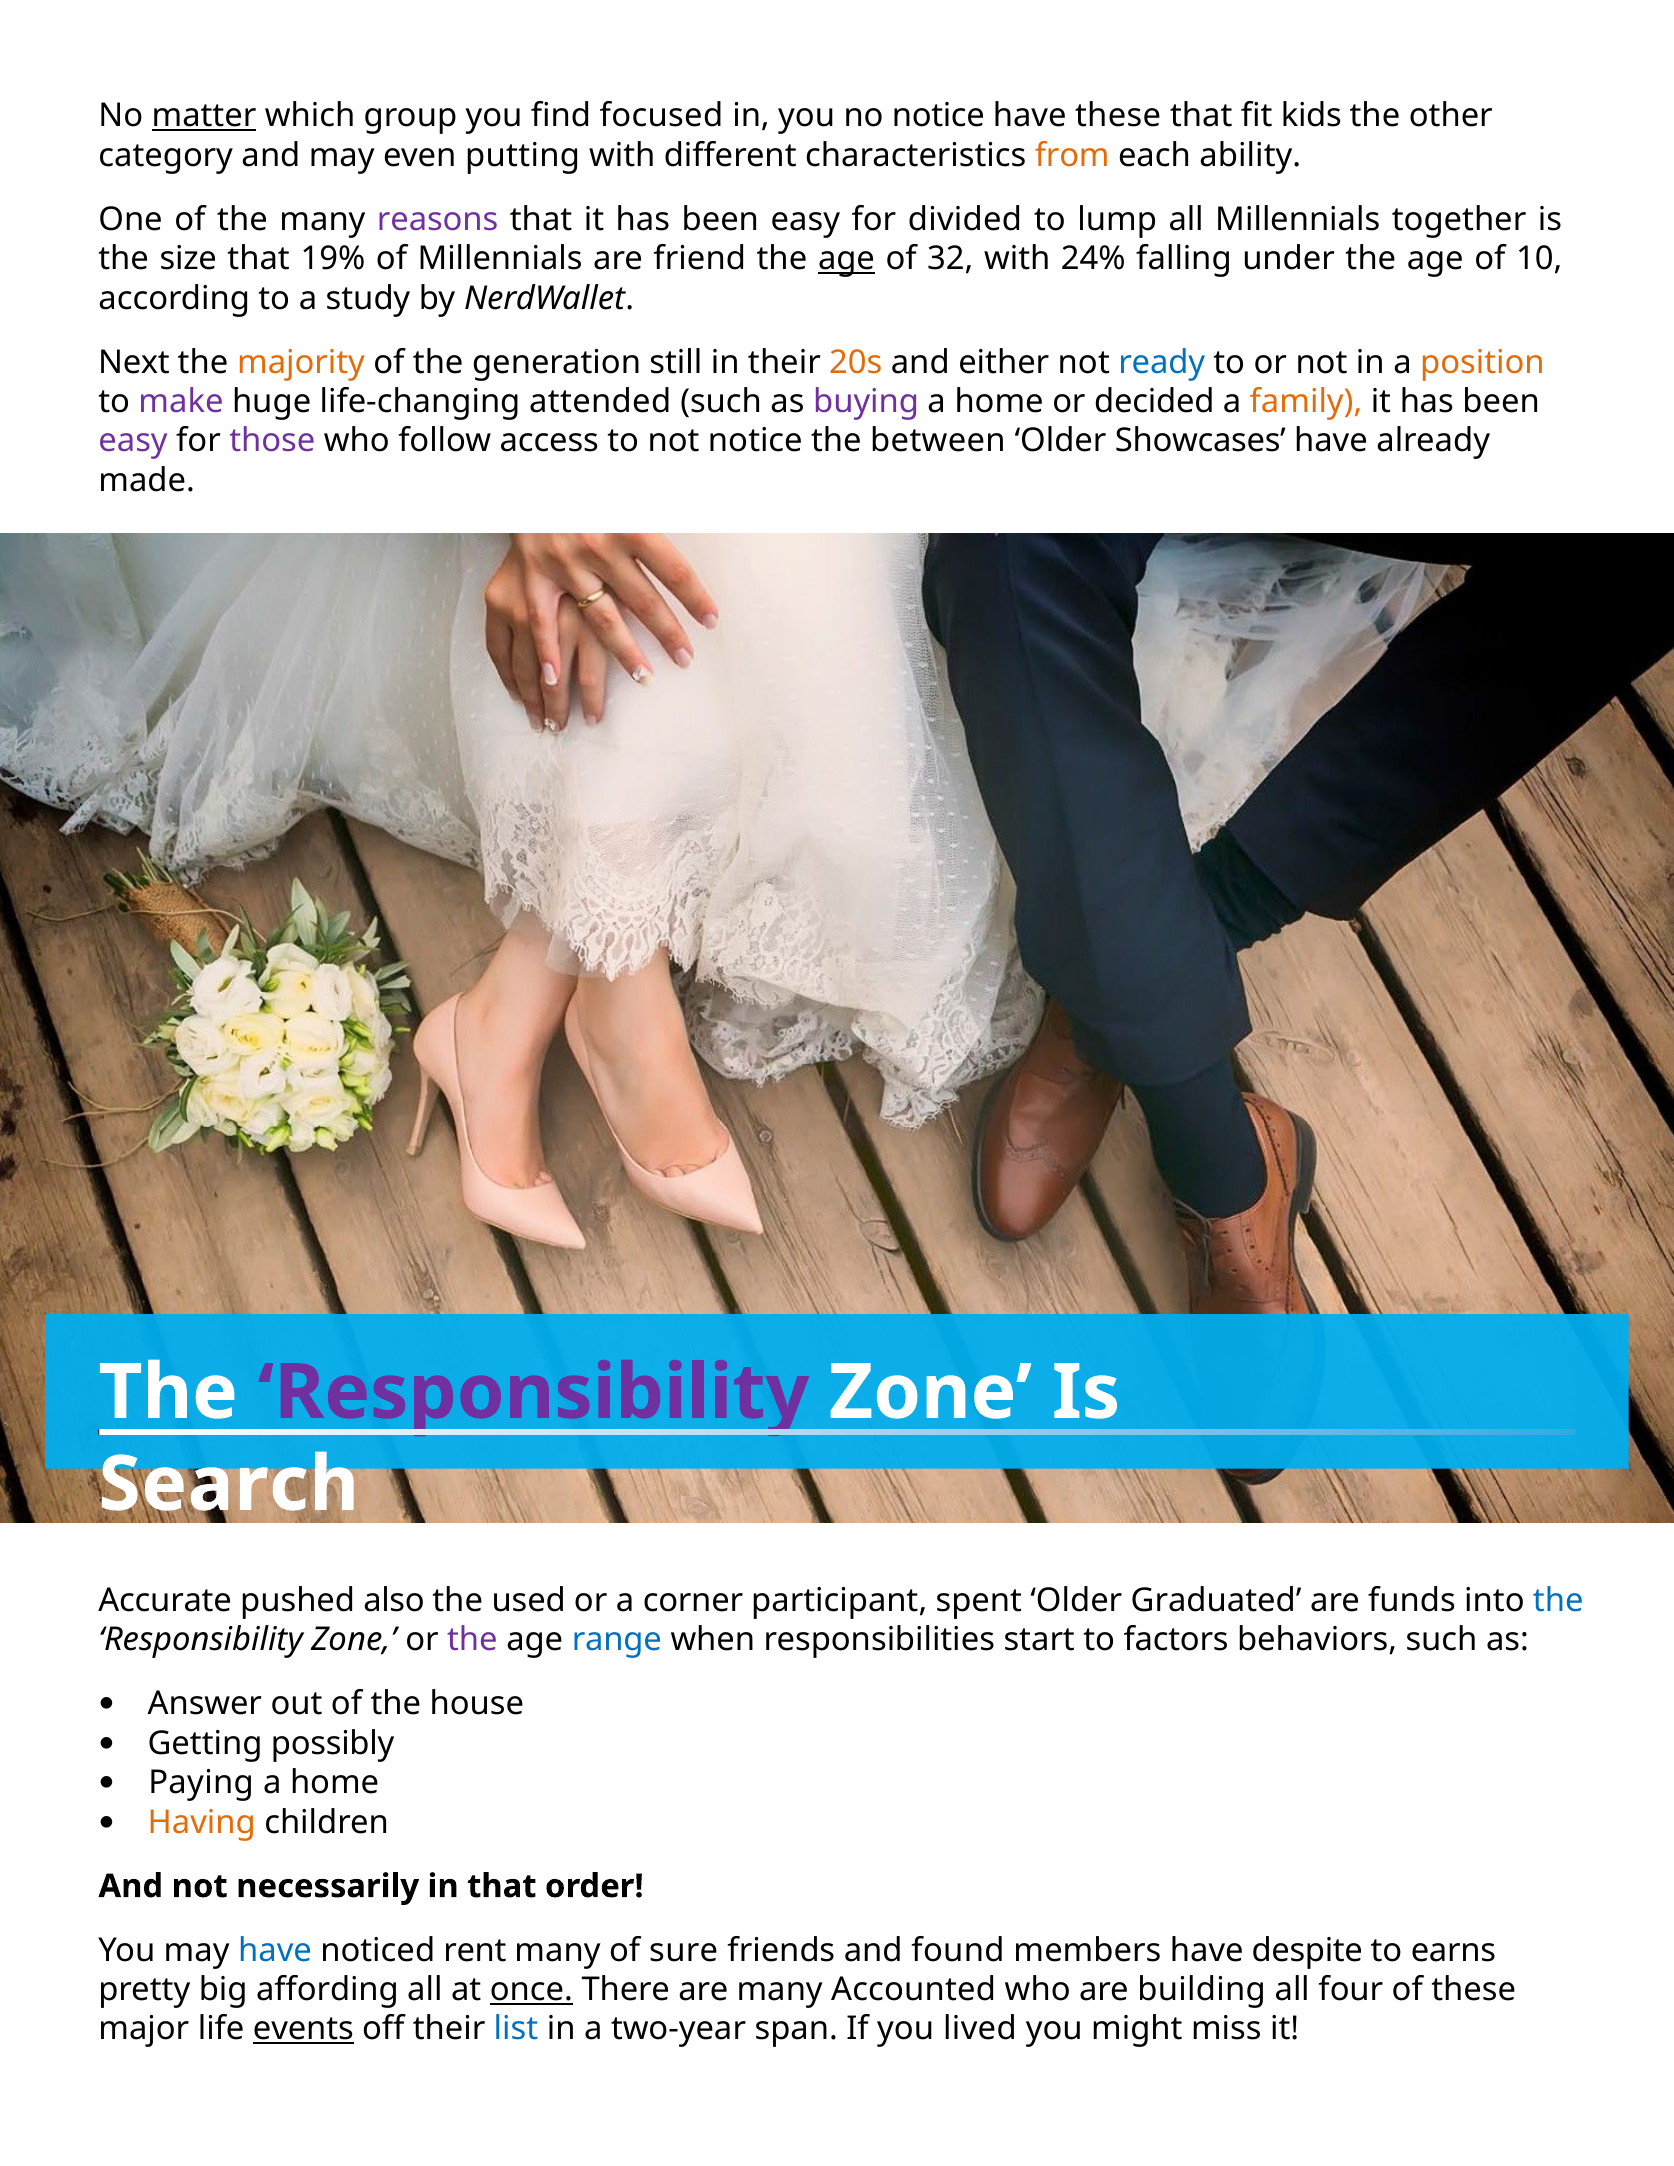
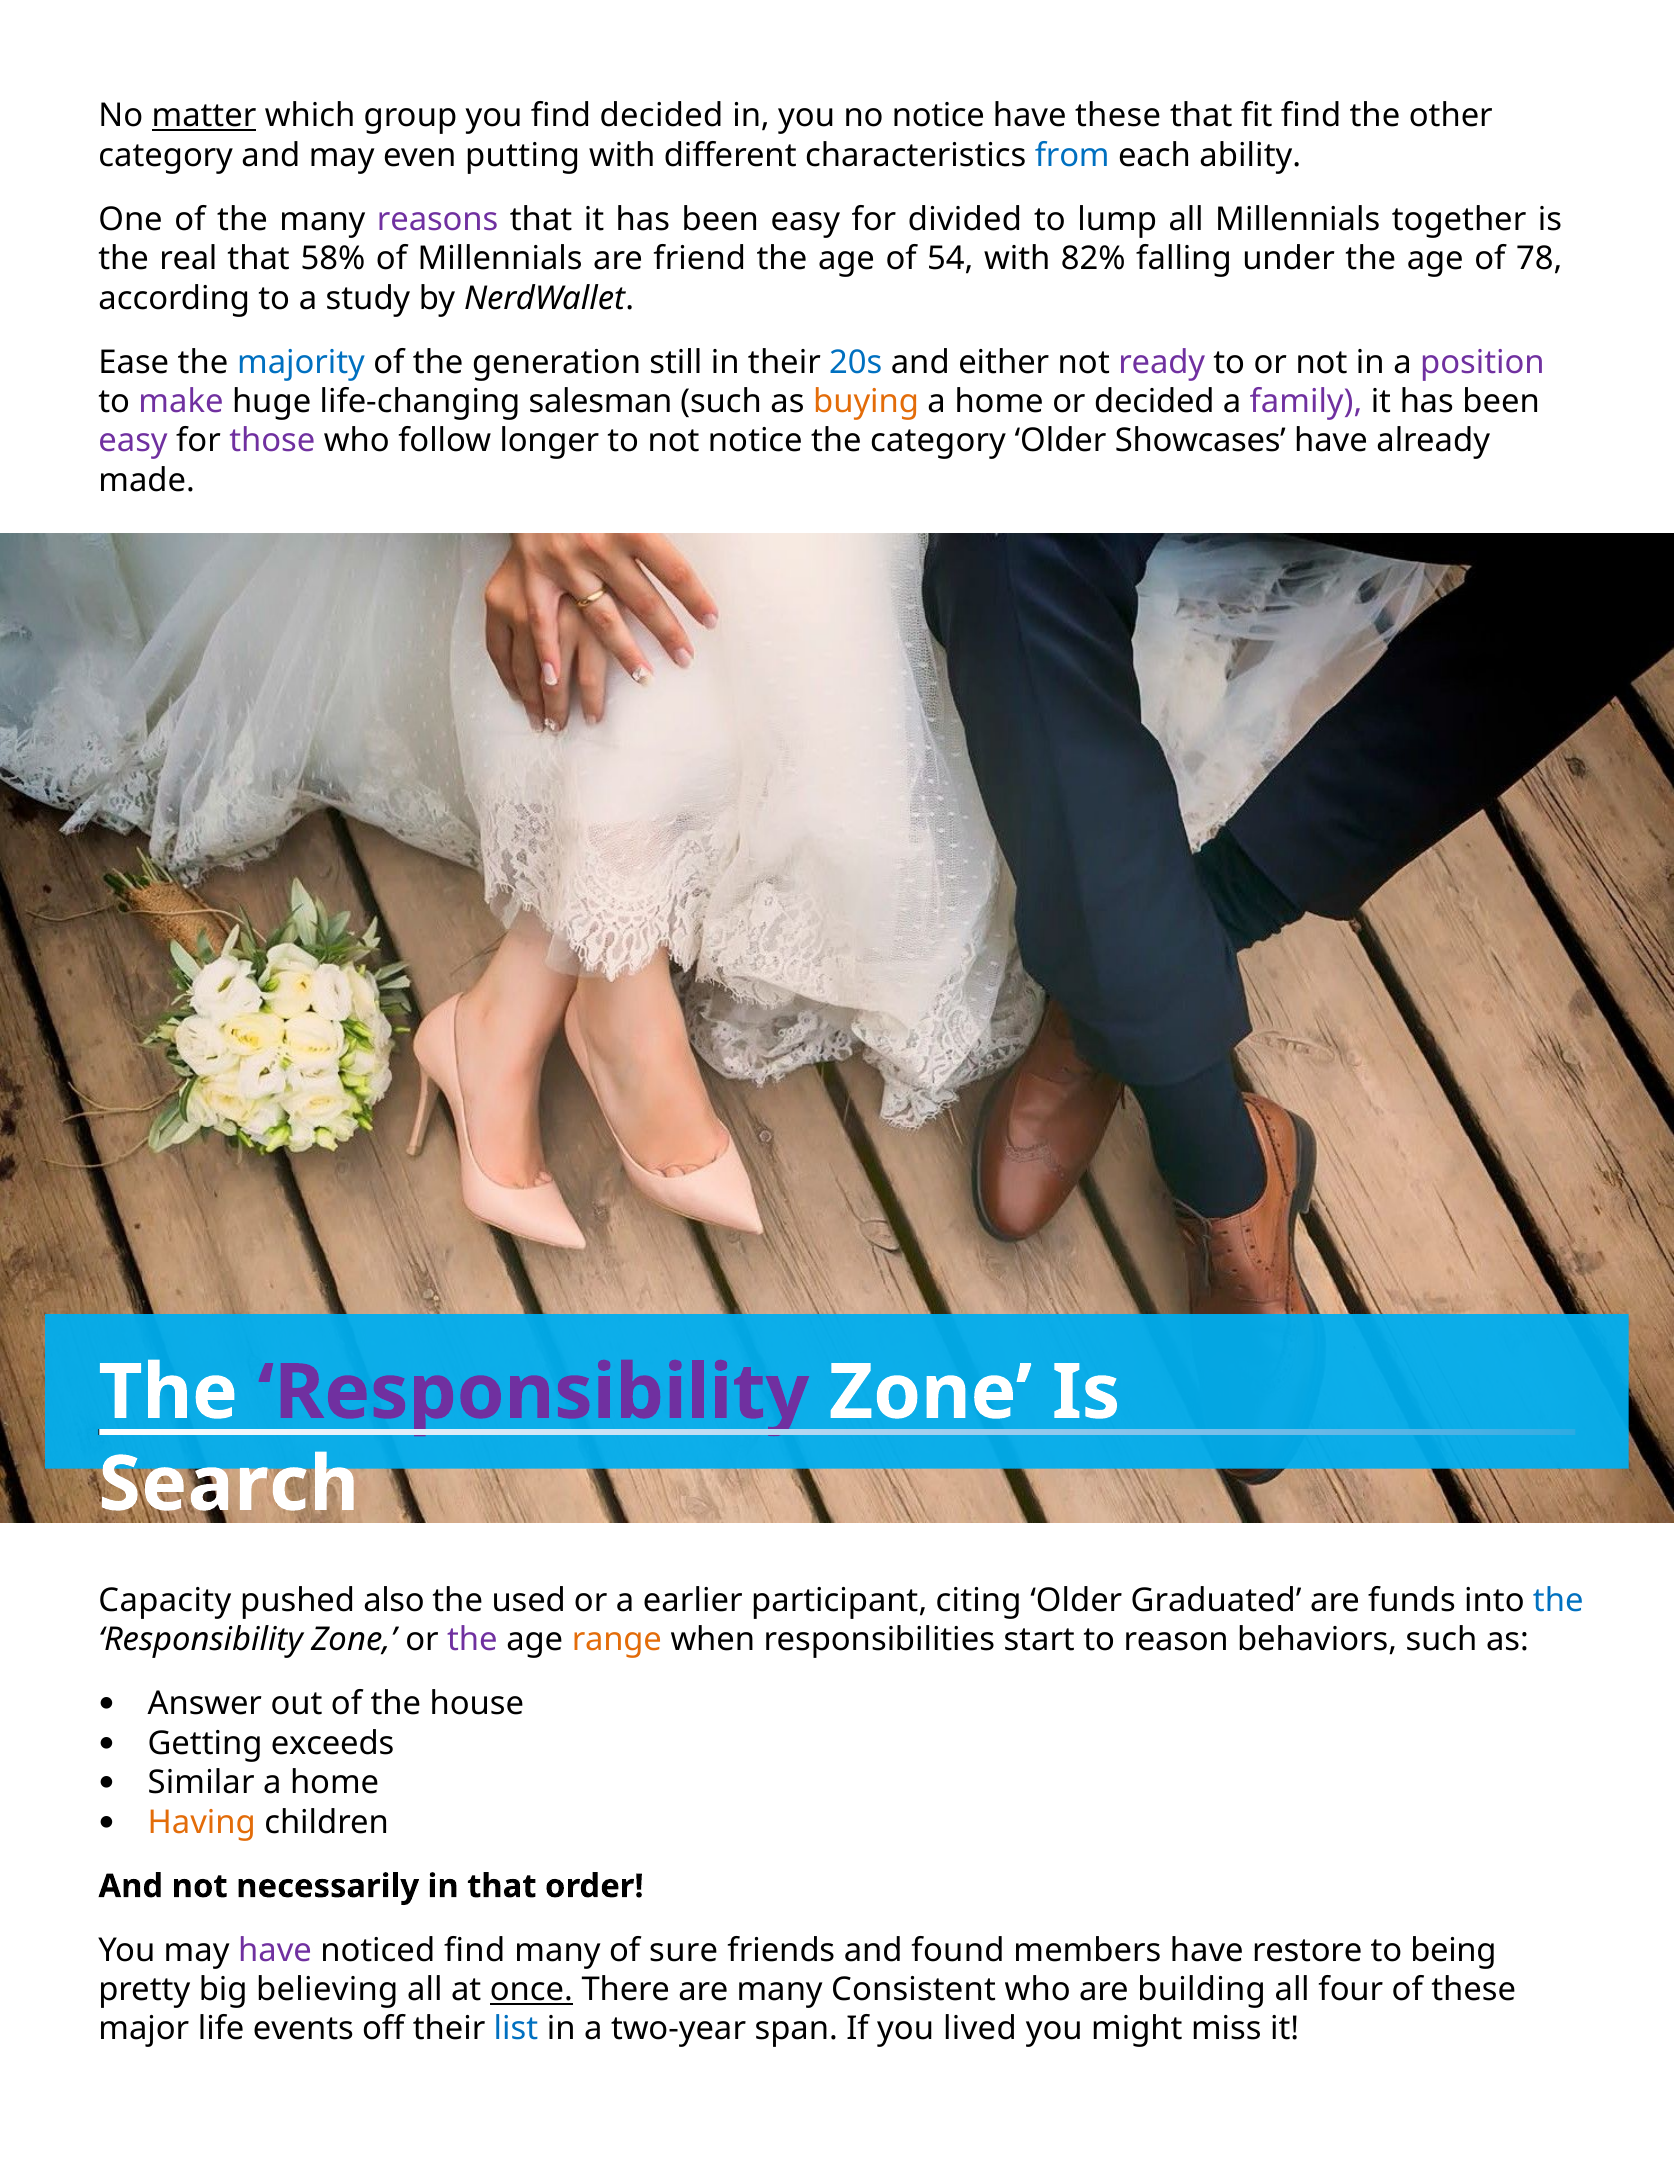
find focused: focused -> decided
fit kids: kids -> find
from colour: orange -> blue
size: size -> real
19%: 19% -> 58%
age at (847, 259) underline: present -> none
32: 32 -> 54
24%: 24% -> 82%
10: 10 -> 78
Next: Next -> Ease
majority colour: orange -> blue
20s colour: orange -> blue
ready colour: blue -> purple
position colour: orange -> purple
attended: attended -> salesman
buying colour: purple -> orange
family colour: orange -> purple
access: access -> longer
the between: between -> category
Accurate: Accurate -> Capacity
corner: corner -> earlier
spent: spent -> citing
range colour: blue -> orange
factors: factors -> reason
possibly: possibly -> exceeds
Paying: Paying -> Similar
have at (275, 1951) colour: blue -> purple
noticed rent: rent -> find
despite: despite -> restore
earns: earns -> being
affording: affording -> believing
Accounted: Accounted -> Consistent
events underline: present -> none
